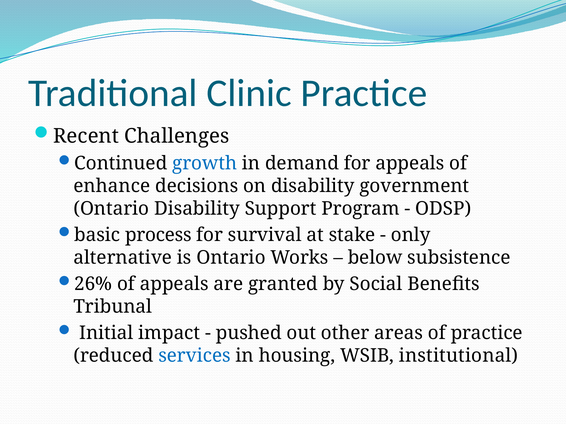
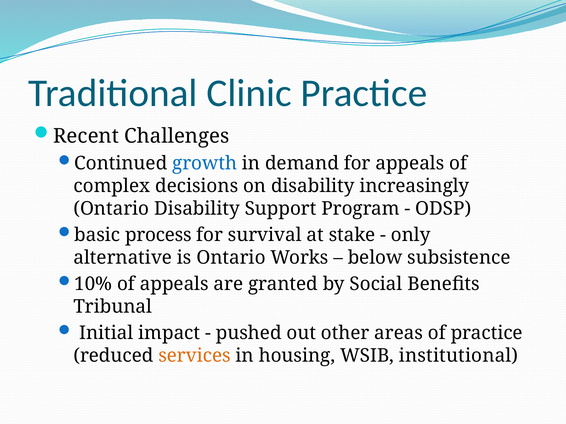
enhance: enhance -> complex
government: government -> increasingly
26%: 26% -> 10%
services colour: blue -> orange
